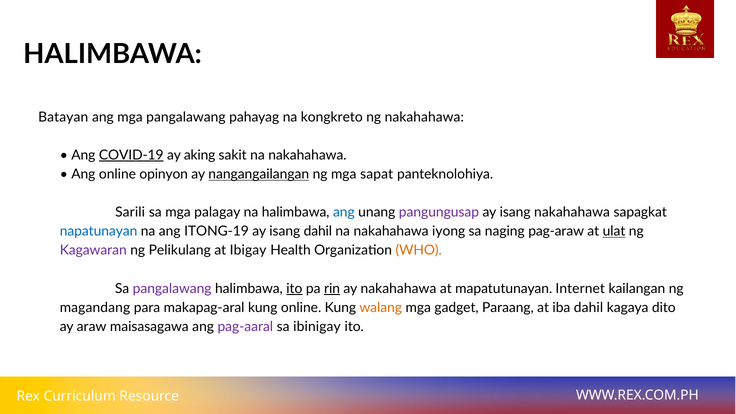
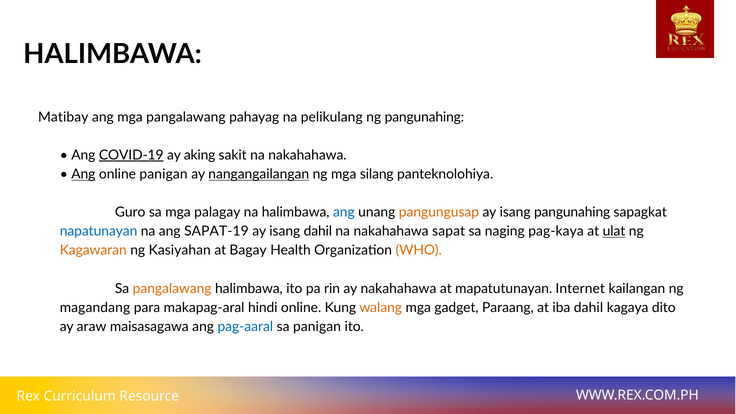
Batayan: Batayan -> Matibay
kongkreto: kongkreto -> pelikulang
ng nakahahawa: nakahahawa -> pangunahing
Ang at (83, 174) underline: none -> present
online opinyon: opinyon -> panigan
sapat: sapat -> silang
Sarili: Sarili -> Guro
pangungusap colour: purple -> orange
isang nakahahawa: nakahahawa -> pangunahing
ITONG-19: ITONG-19 -> SAPAT-19
iyong: iyong -> sapat
pag-araw: pag-araw -> pag-kaya
Kagawaran colour: purple -> orange
Pelikulang: Pelikulang -> Kasiyahan
Ibigay: Ibigay -> Bagay
pangalawang at (172, 288) colour: purple -> orange
ito at (294, 288) underline: present -> none
rin underline: present -> none
makapag-aral kung: kung -> hindi
pag-aaral colour: purple -> blue
sa ibinigay: ibinigay -> panigan
